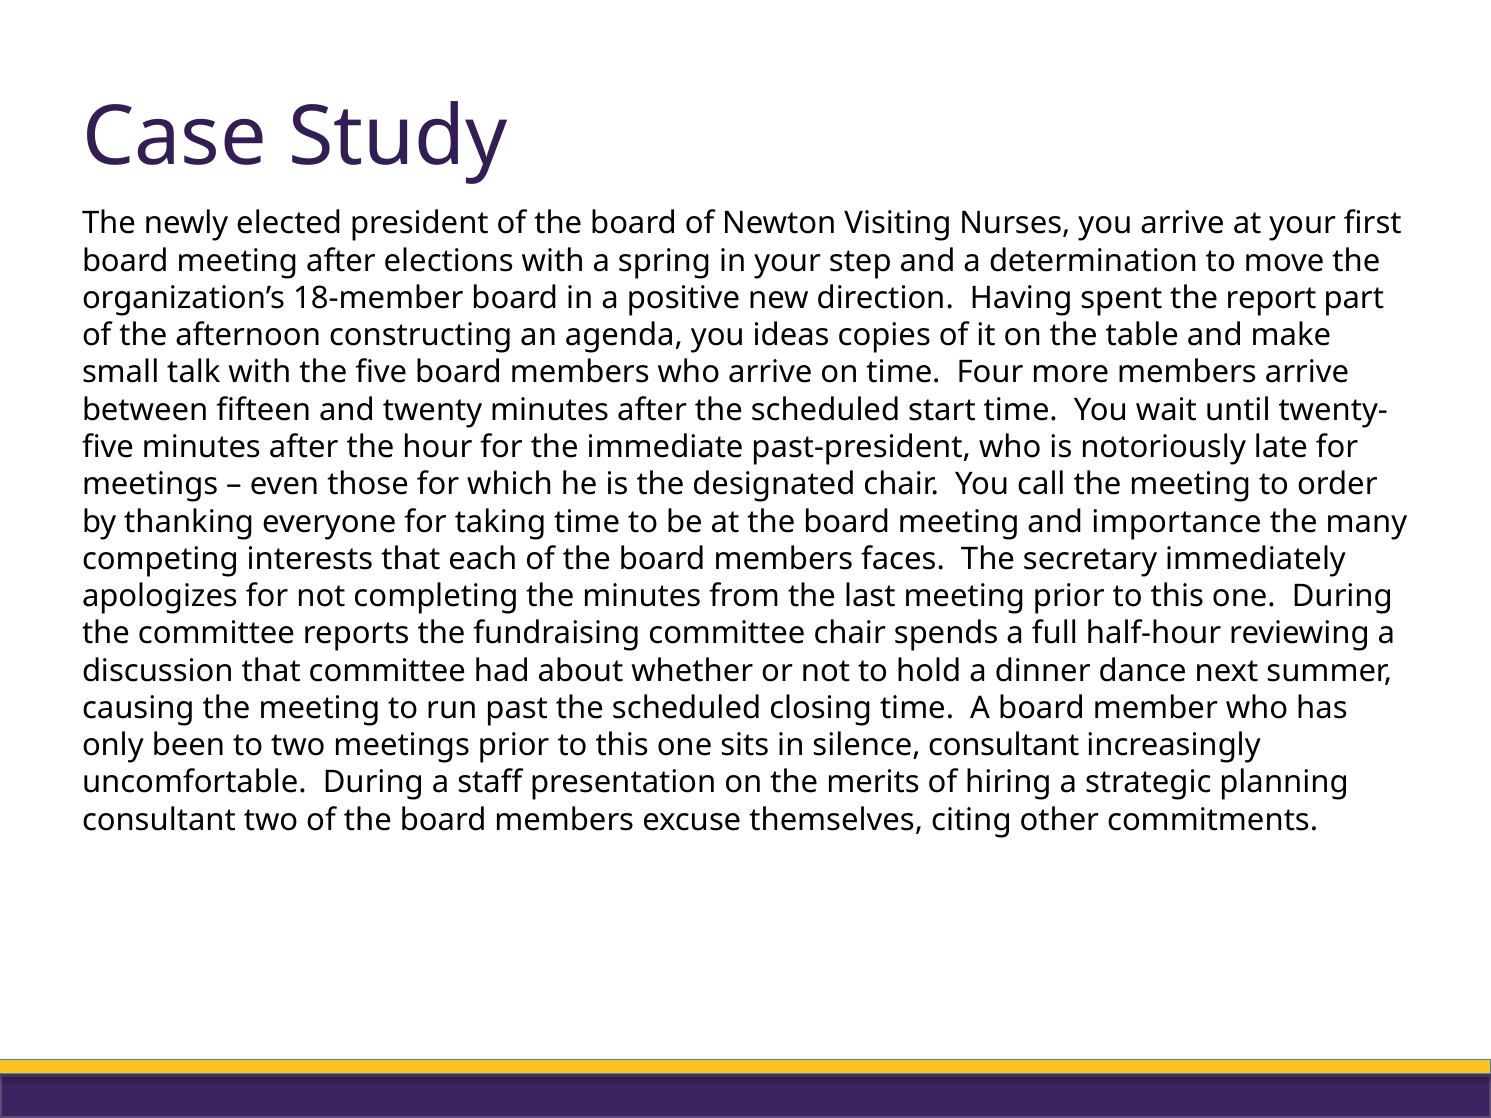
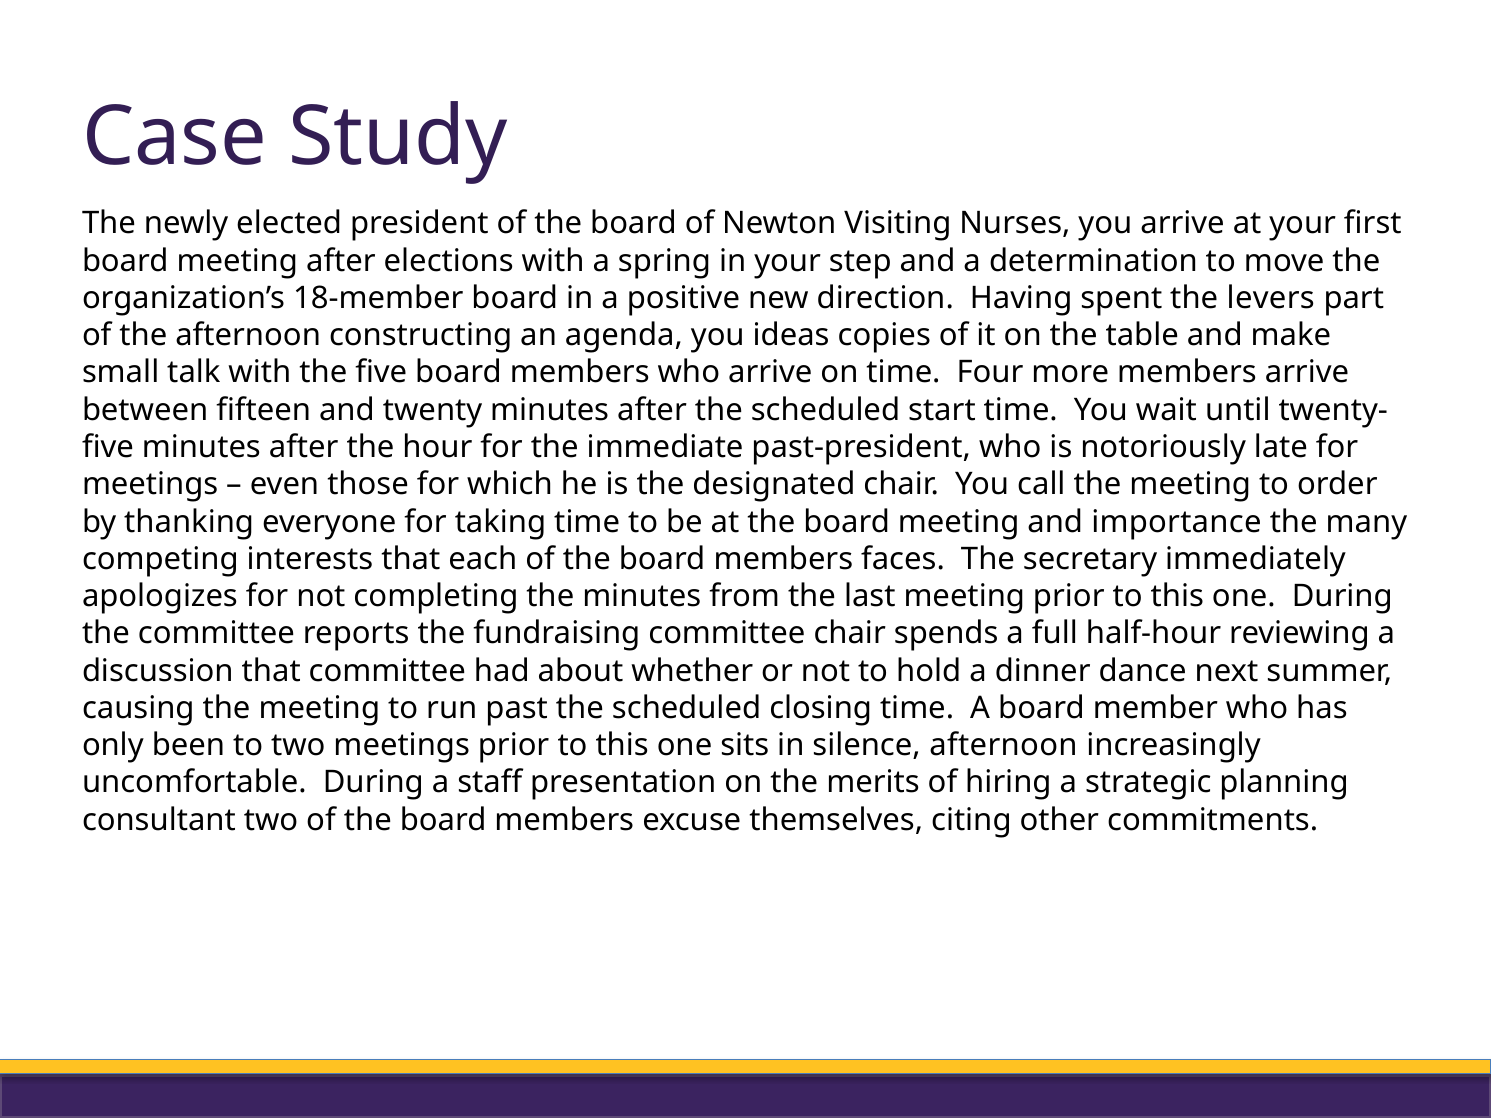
report: report -> levers
silence consultant: consultant -> afternoon
